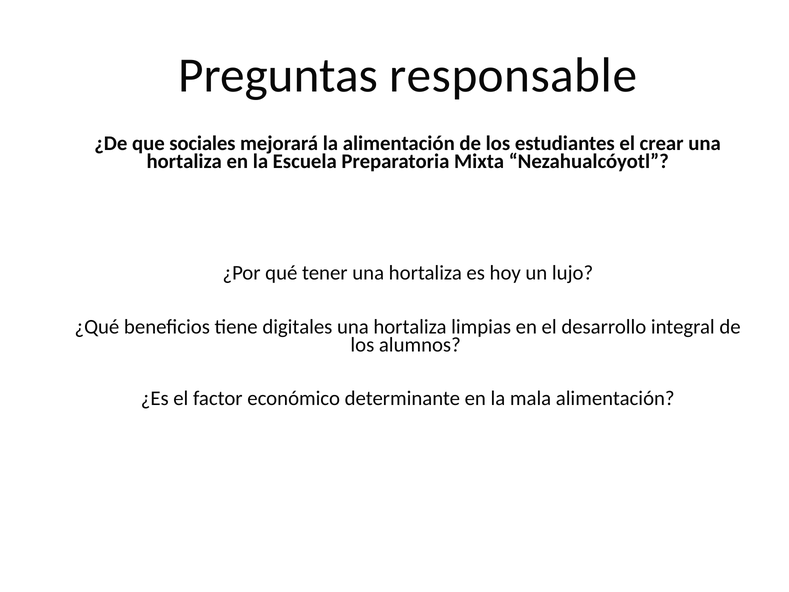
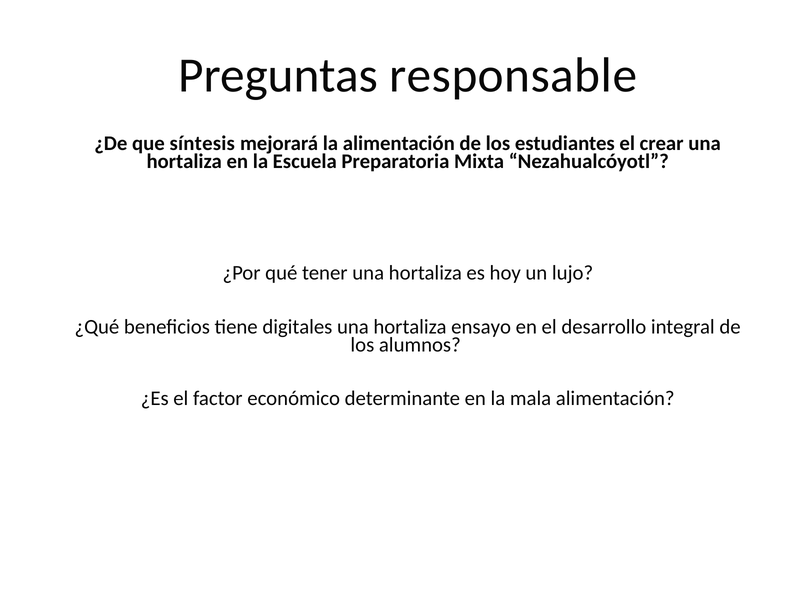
sociales: sociales -> síntesis
limpias: limpias -> ensayo
